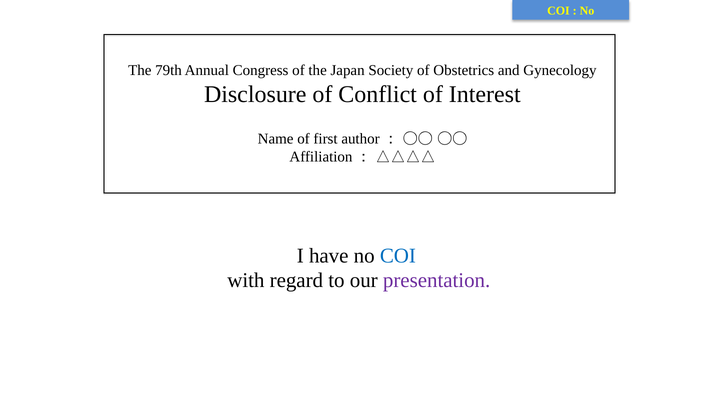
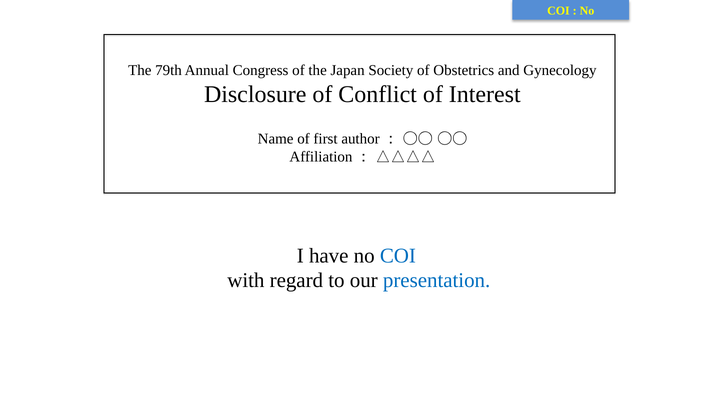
presentation colour: purple -> blue
